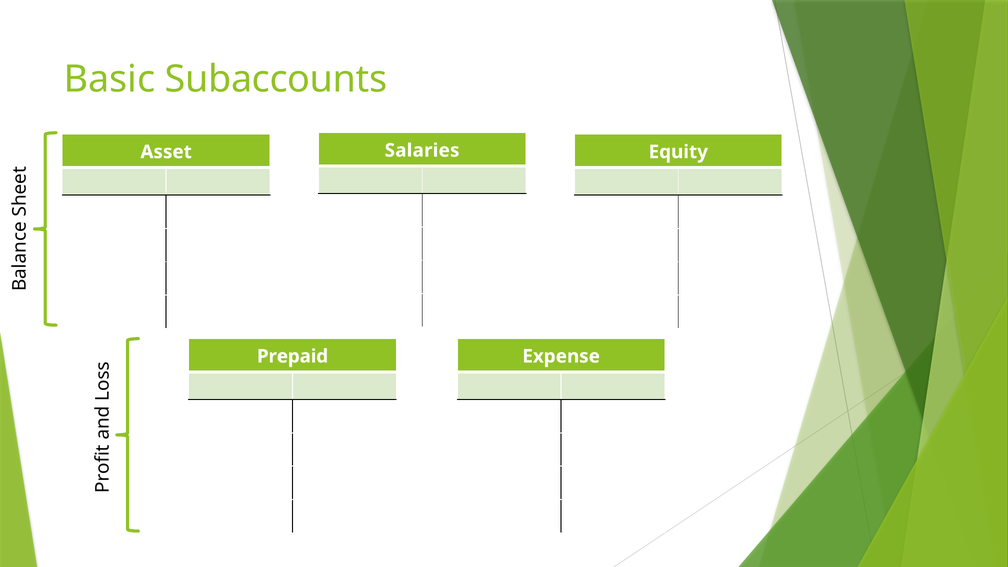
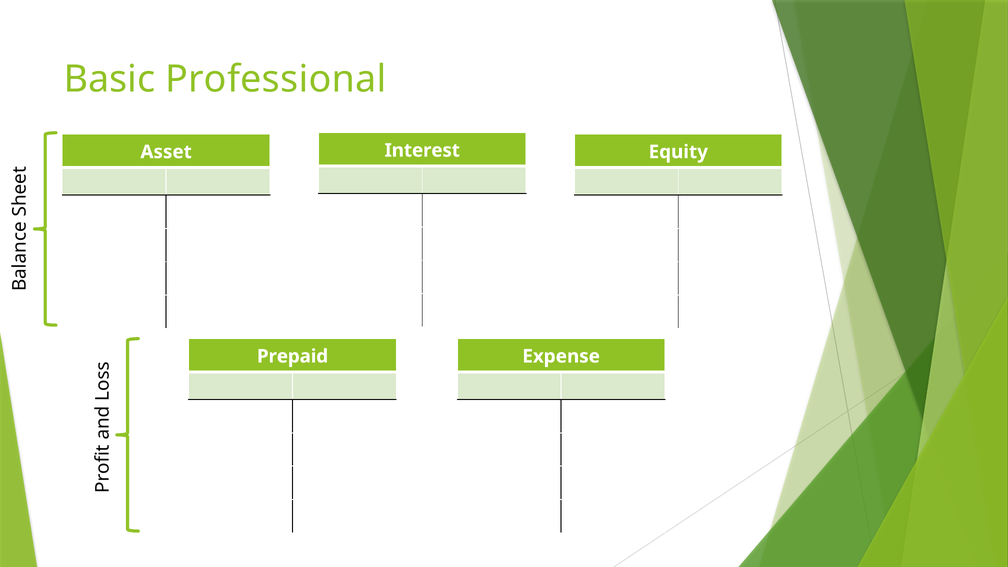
Subaccounts: Subaccounts -> Professional
Salaries: Salaries -> Interest
